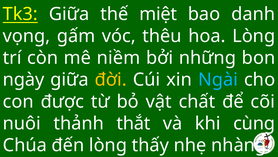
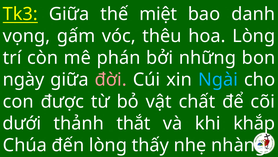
niềm: niềm -> phán
đời colour: yellow -> pink
nuôi: nuôi -> dưới
cùng: cùng -> khắp
